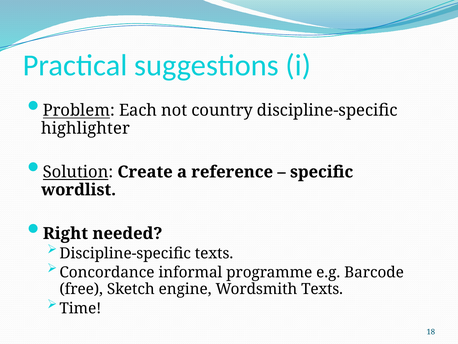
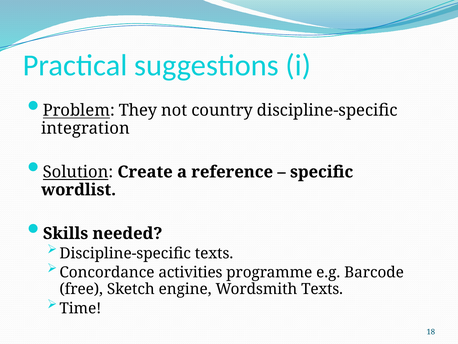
Each: Each -> They
highlighter: highlighter -> integration
Right: Right -> Skills
informal: informal -> activities
